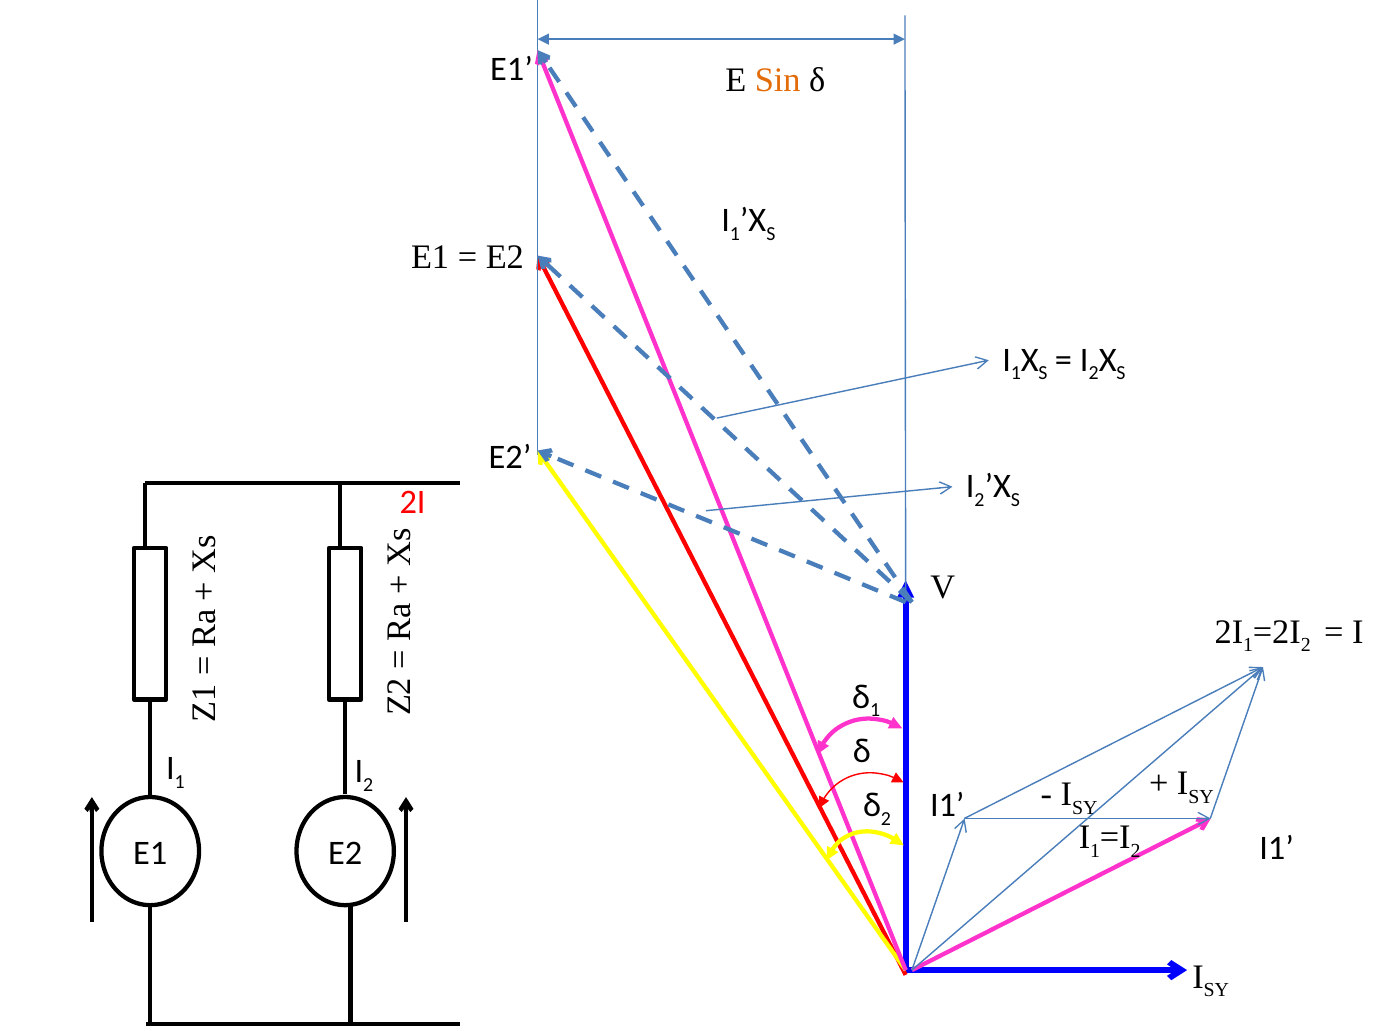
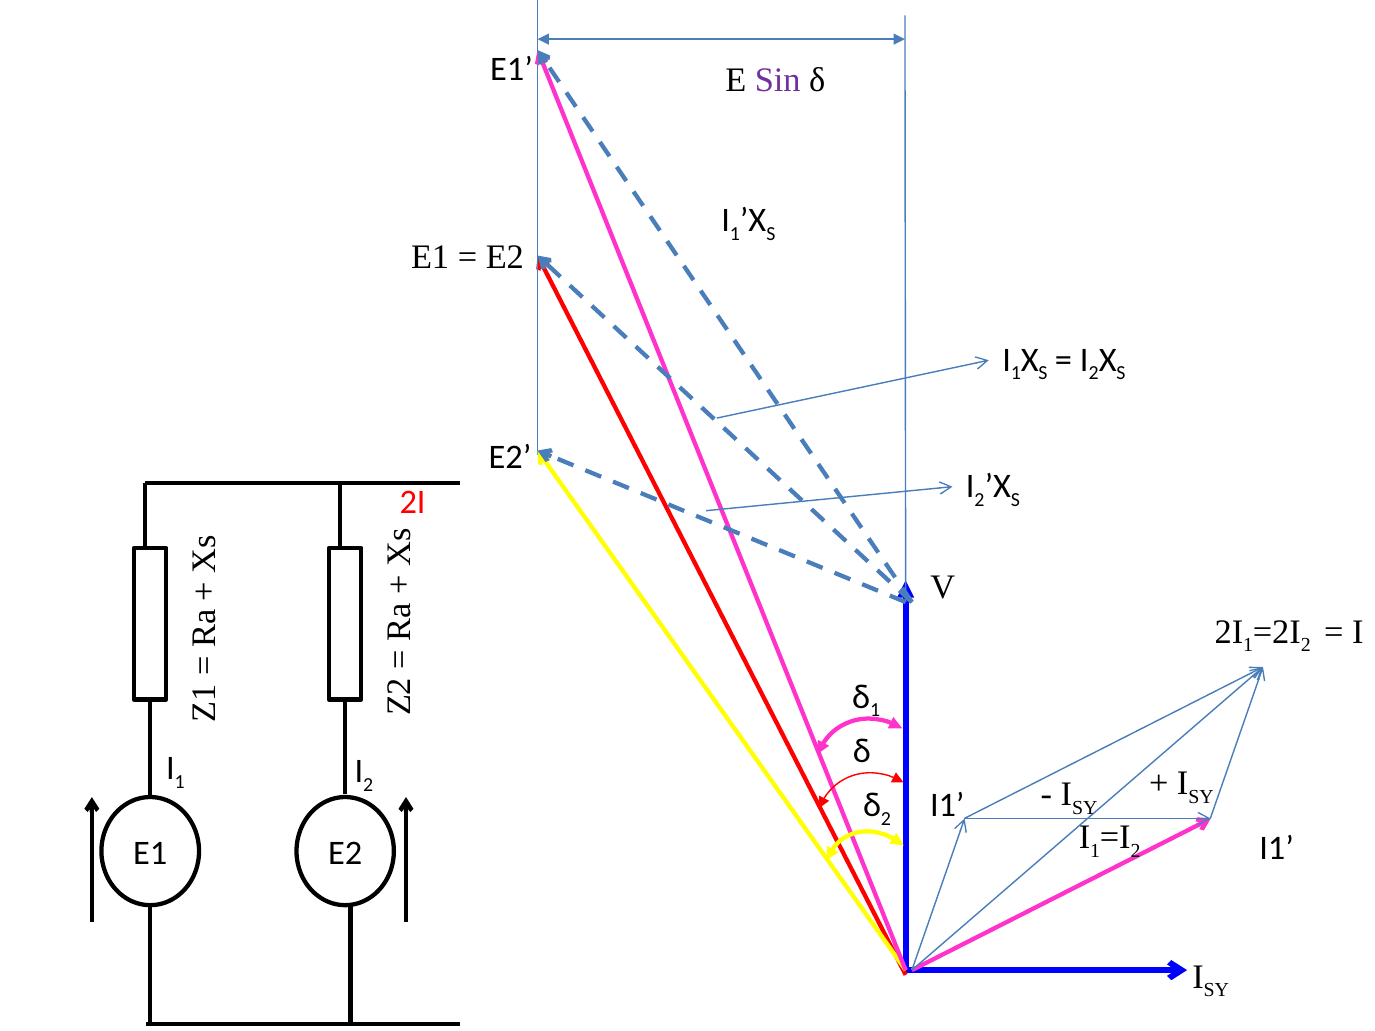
Sin colour: orange -> purple
